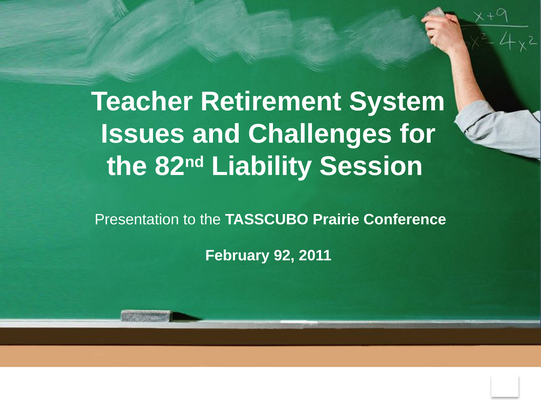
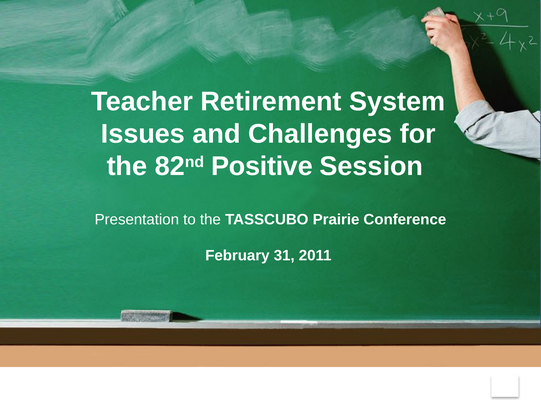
Liability: Liability -> Positive
92: 92 -> 31
